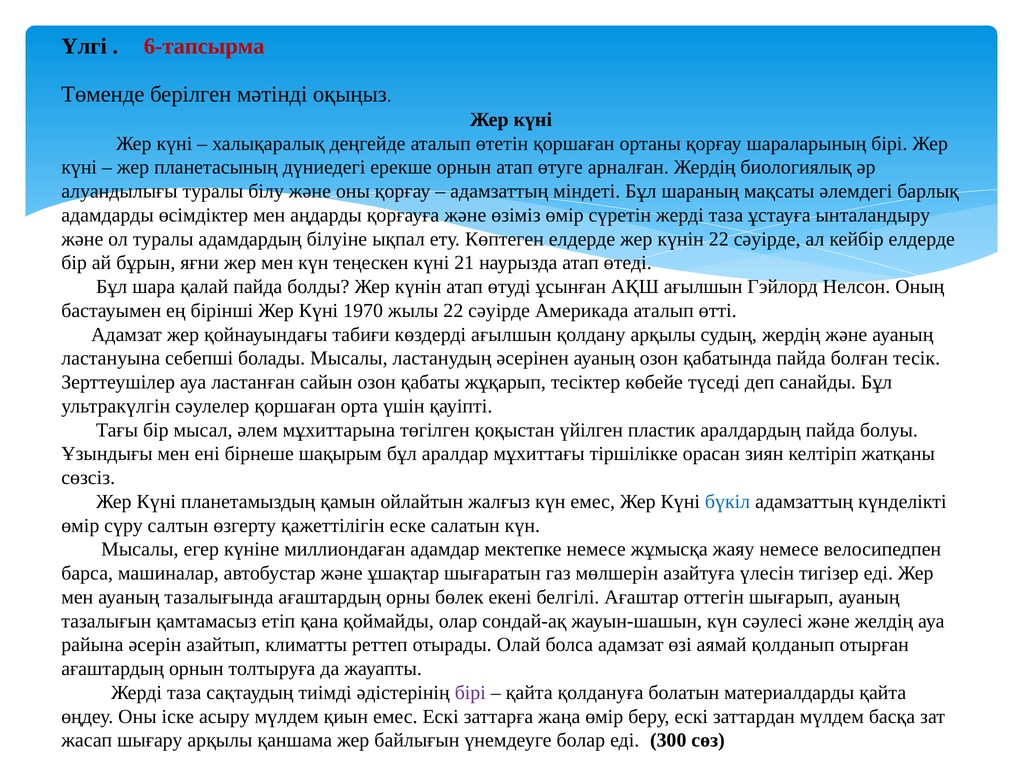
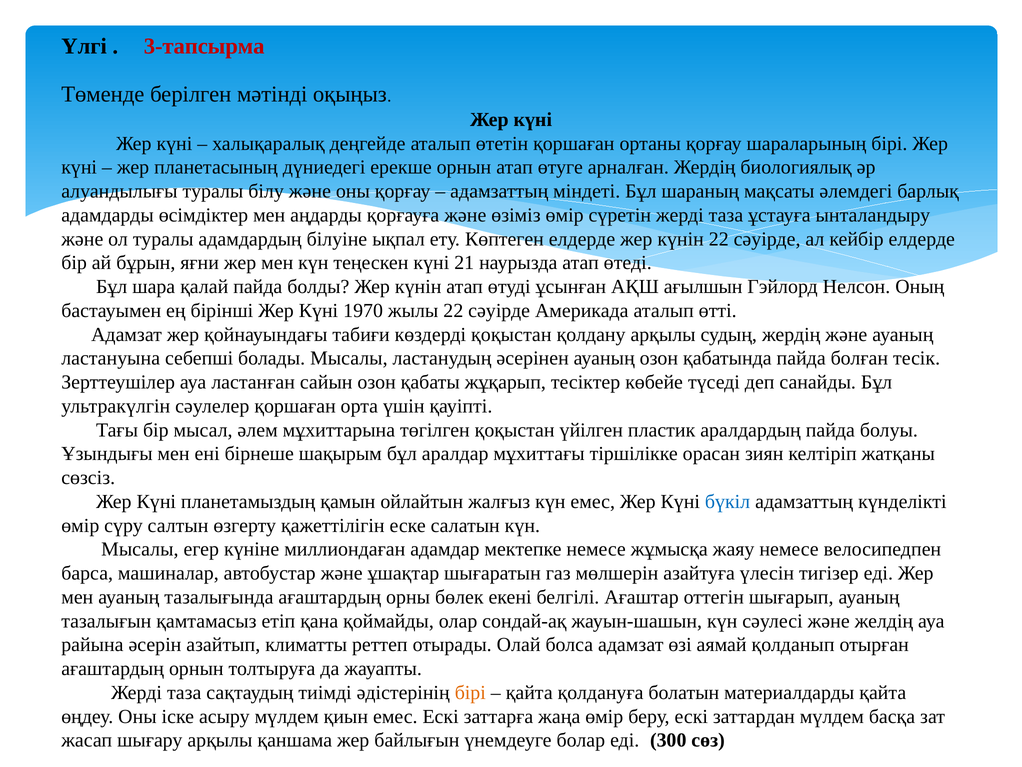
6-тапсырма: 6-тапсырма -> 3-тапсырма
көздерді ағылшын: ағылшын -> қоқыстан
бірі at (470, 692) colour: purple -> orange
